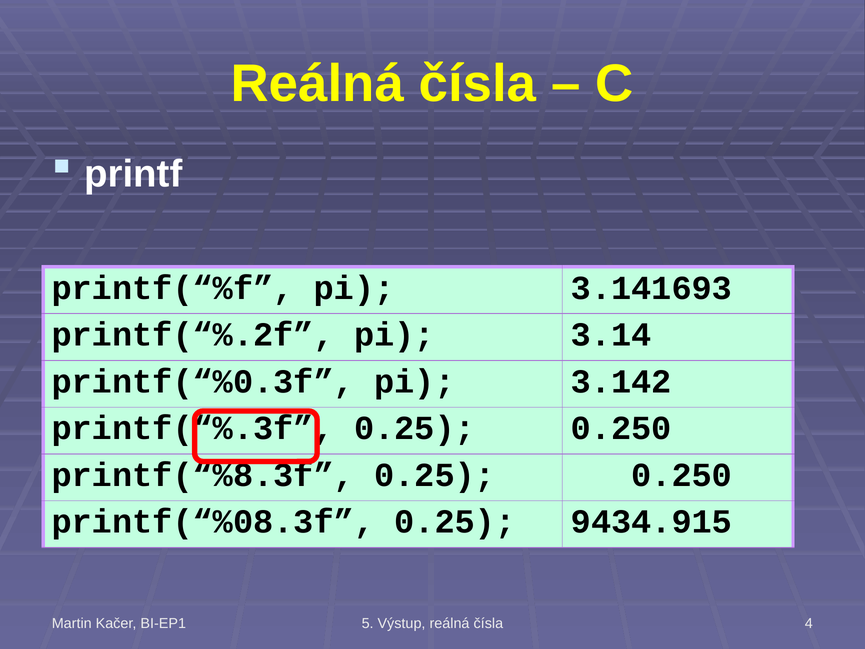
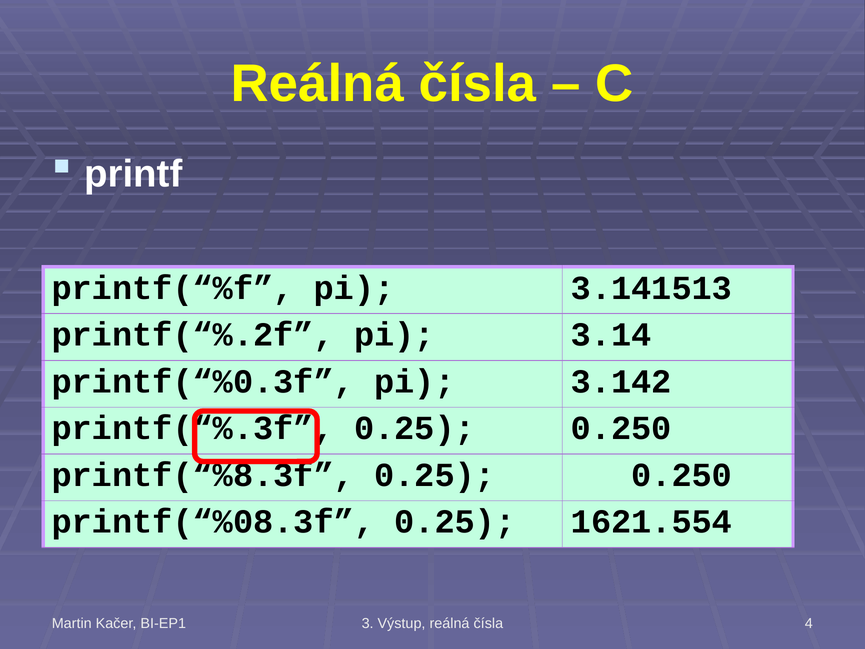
3.141693: 3.141693 -> 3.141513
9434.915: 9434.915 -> 1621.554
5: 5 -> 3
